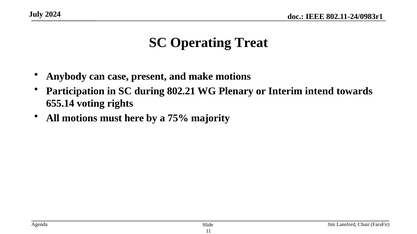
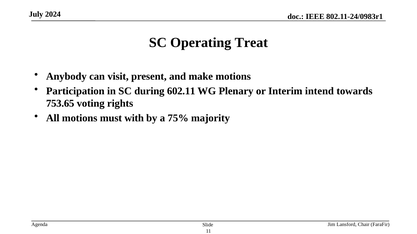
case: case -> visit
802.21: 802.21 -> 602.11
655.14: 655.14 -> 753.65
here: here -> with
